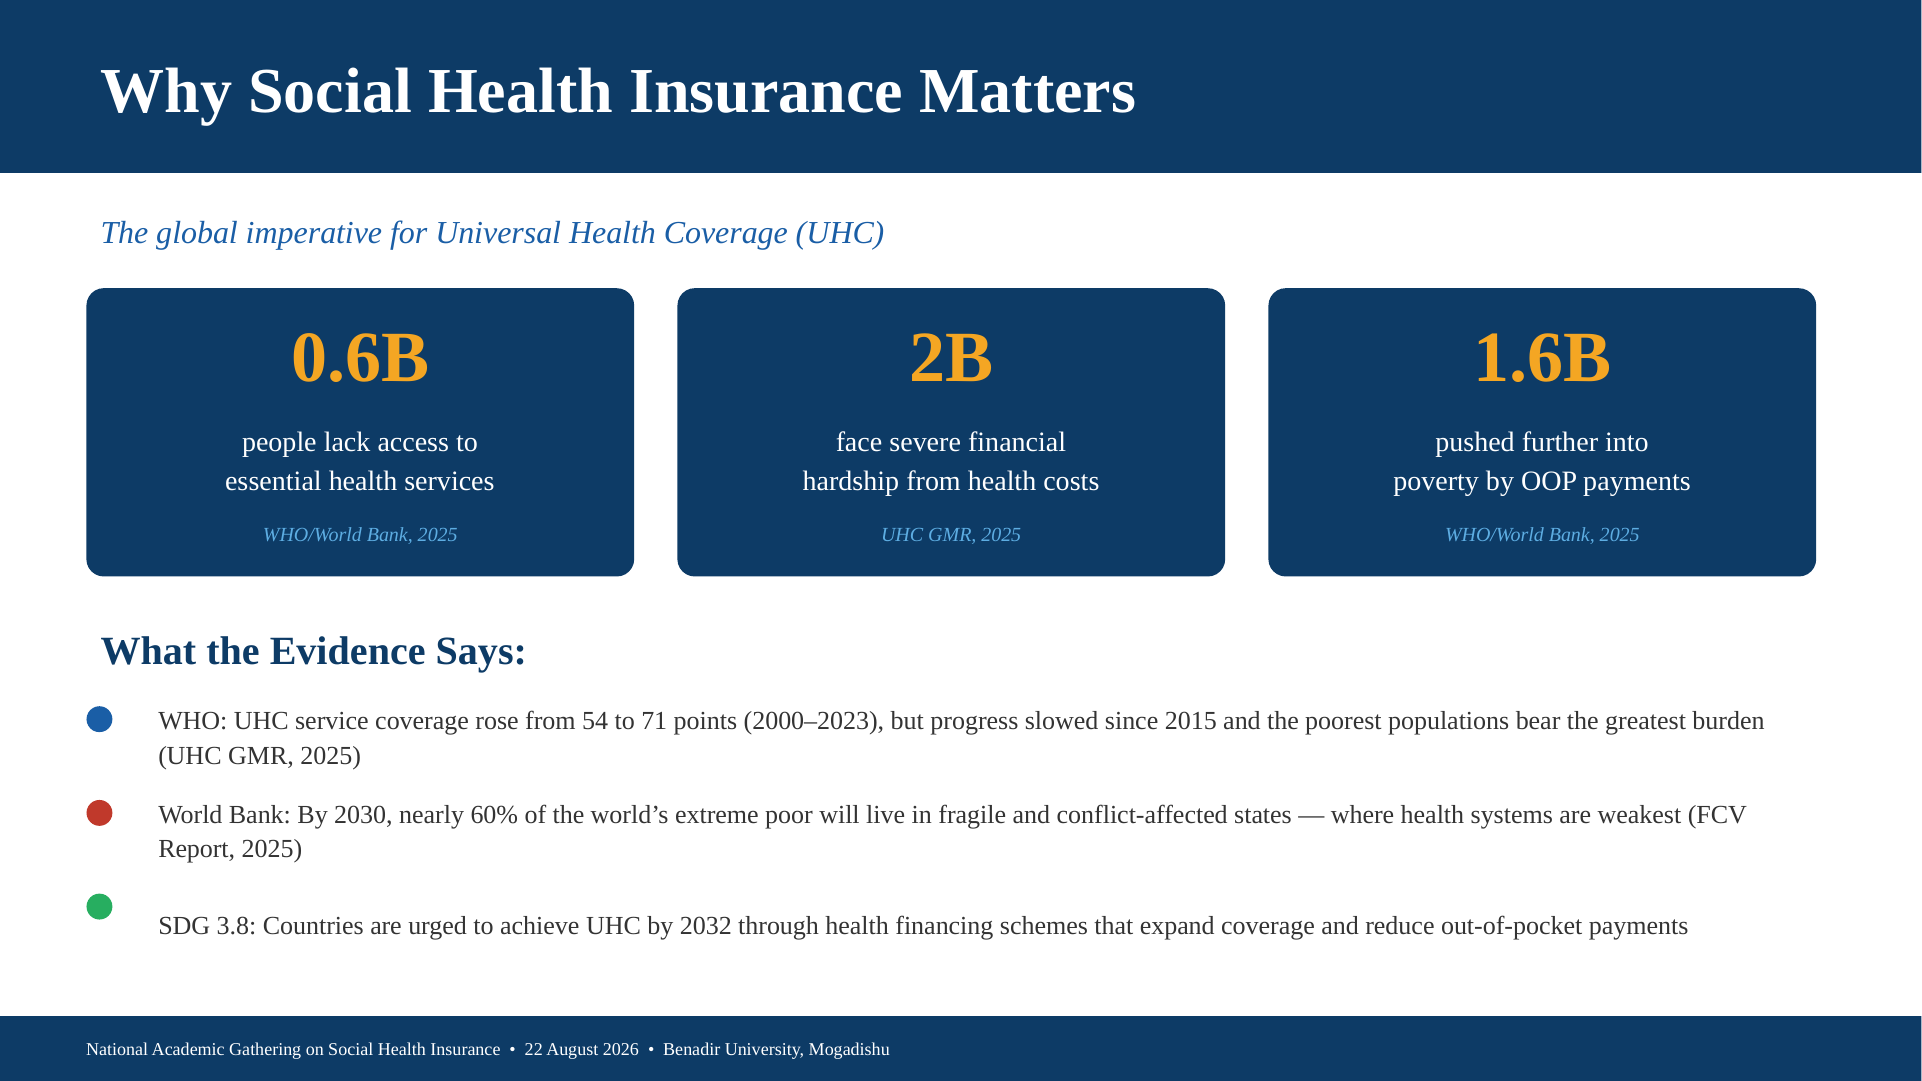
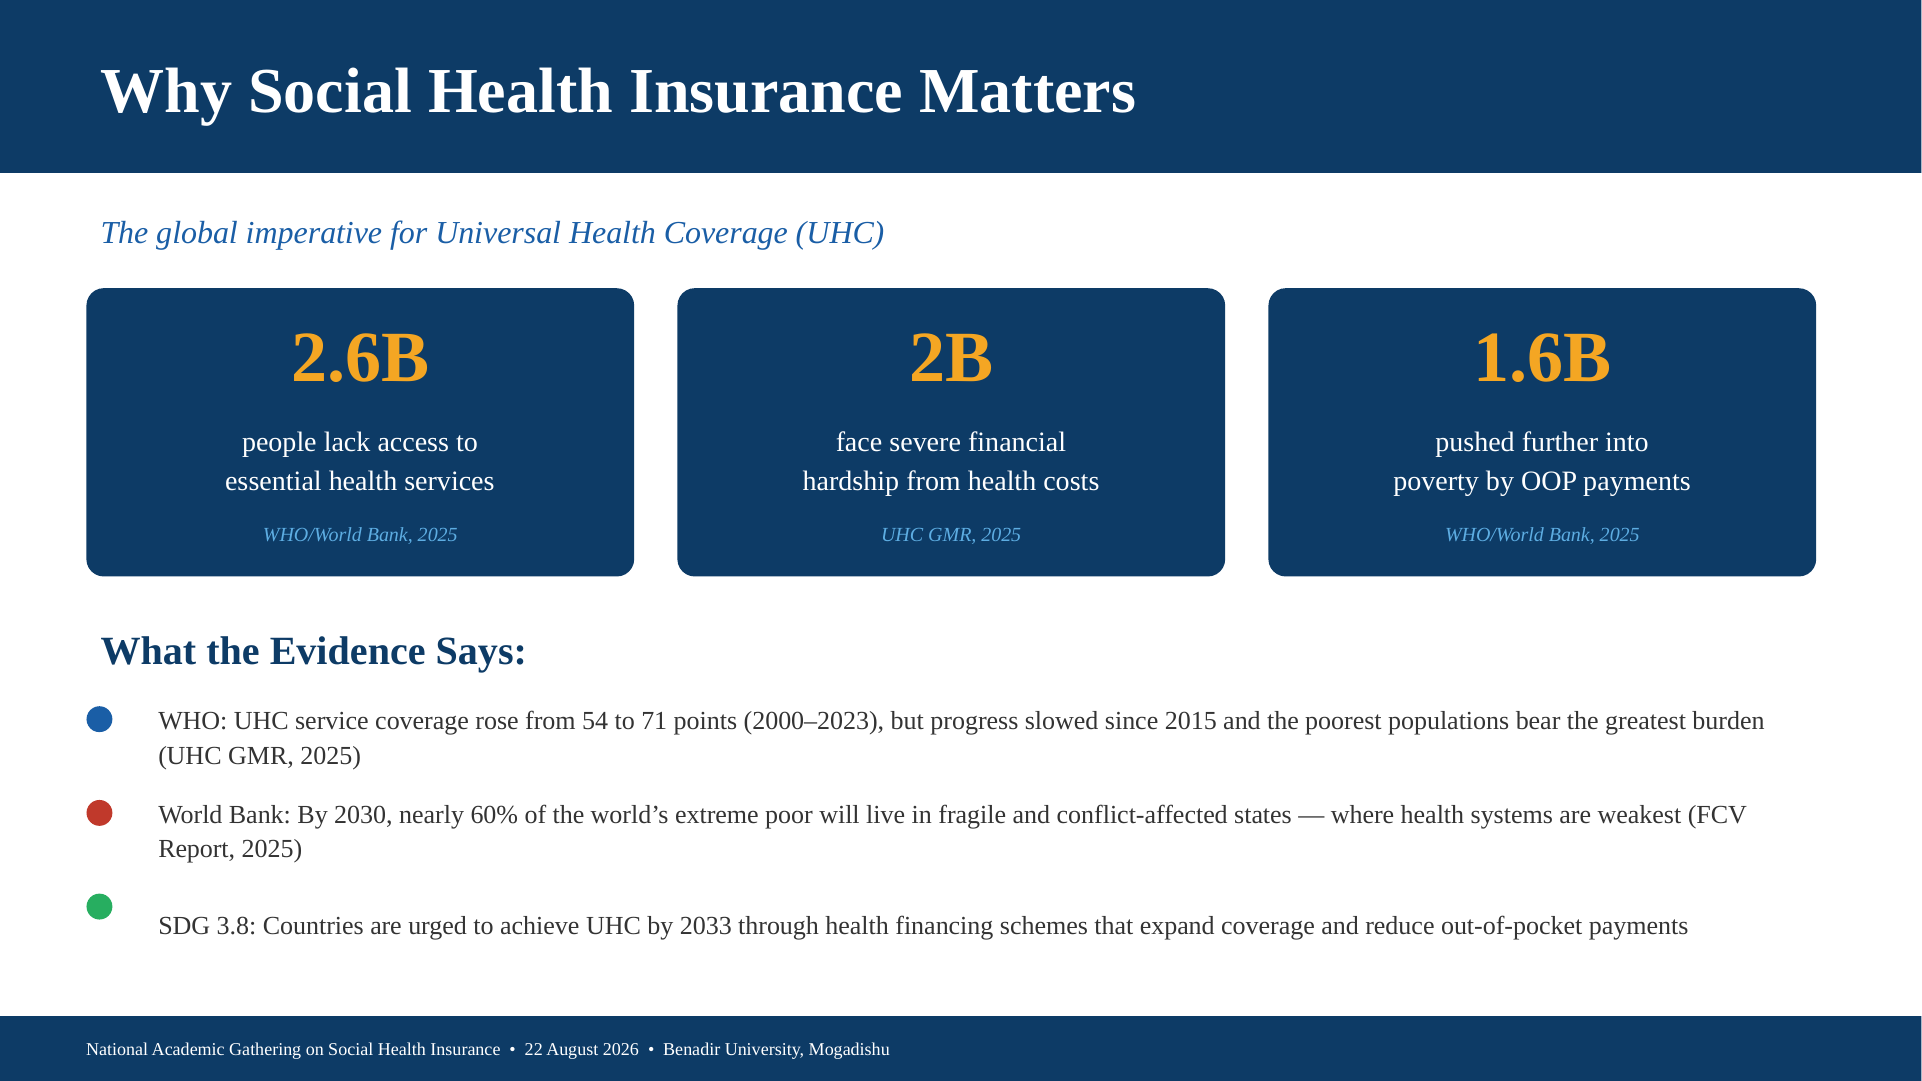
0.6B: 0.6B -> 2.6B
2032: 2032 -> 2033
